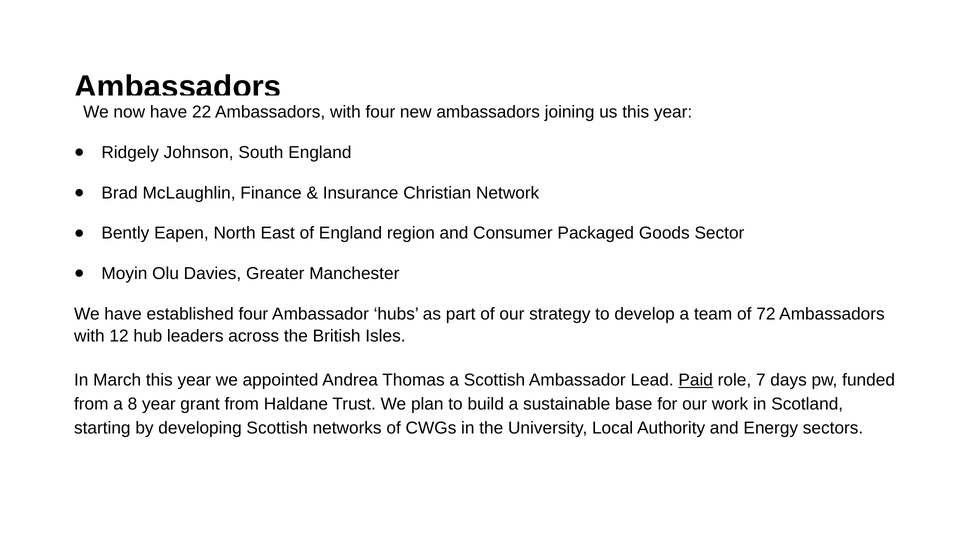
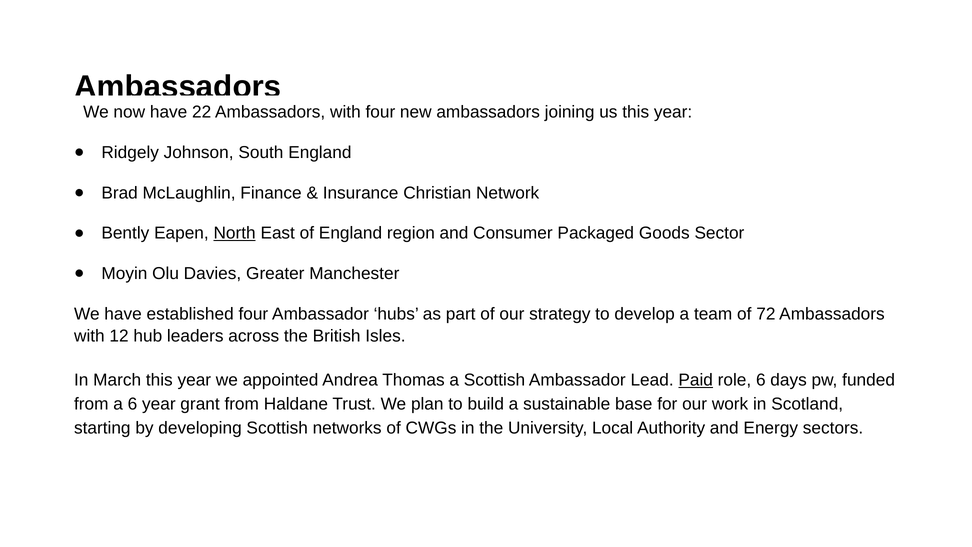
North underline: none -> present
role 7: 7 -> 6
a 8: 8 -> 6
